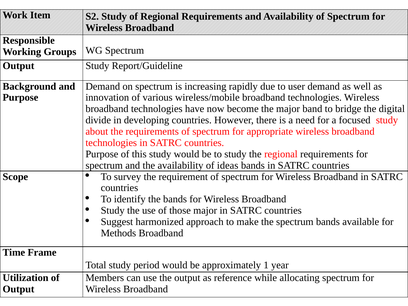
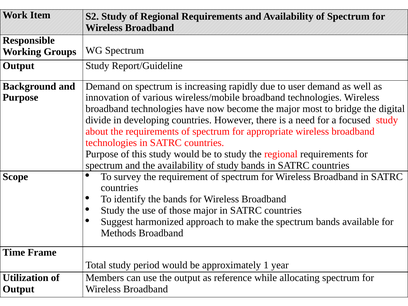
band: band -> most
of ideas: ideas -> study
